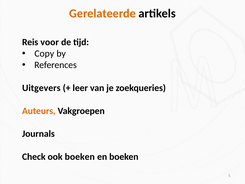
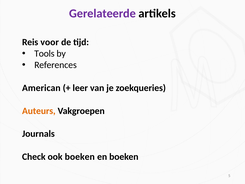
Gerelateerde colour: orange -> purple
Copy: Copy -> Tools
Uitgevers: Uitgevers -> American
